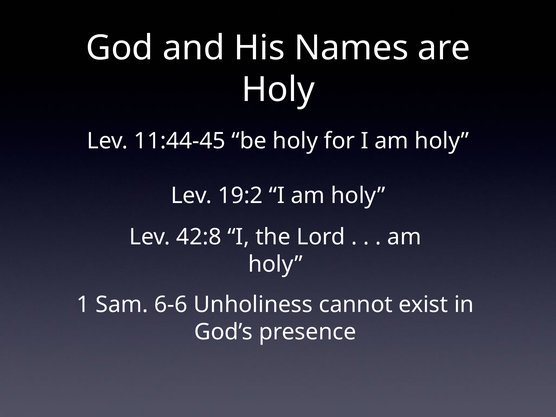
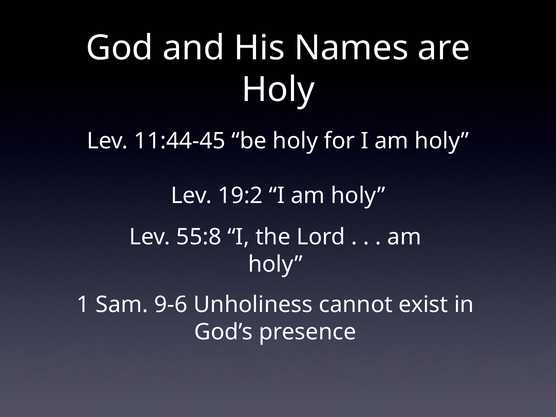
42:8: 42:8 -> 55:8
6-6: 6-6 -> 9-6
